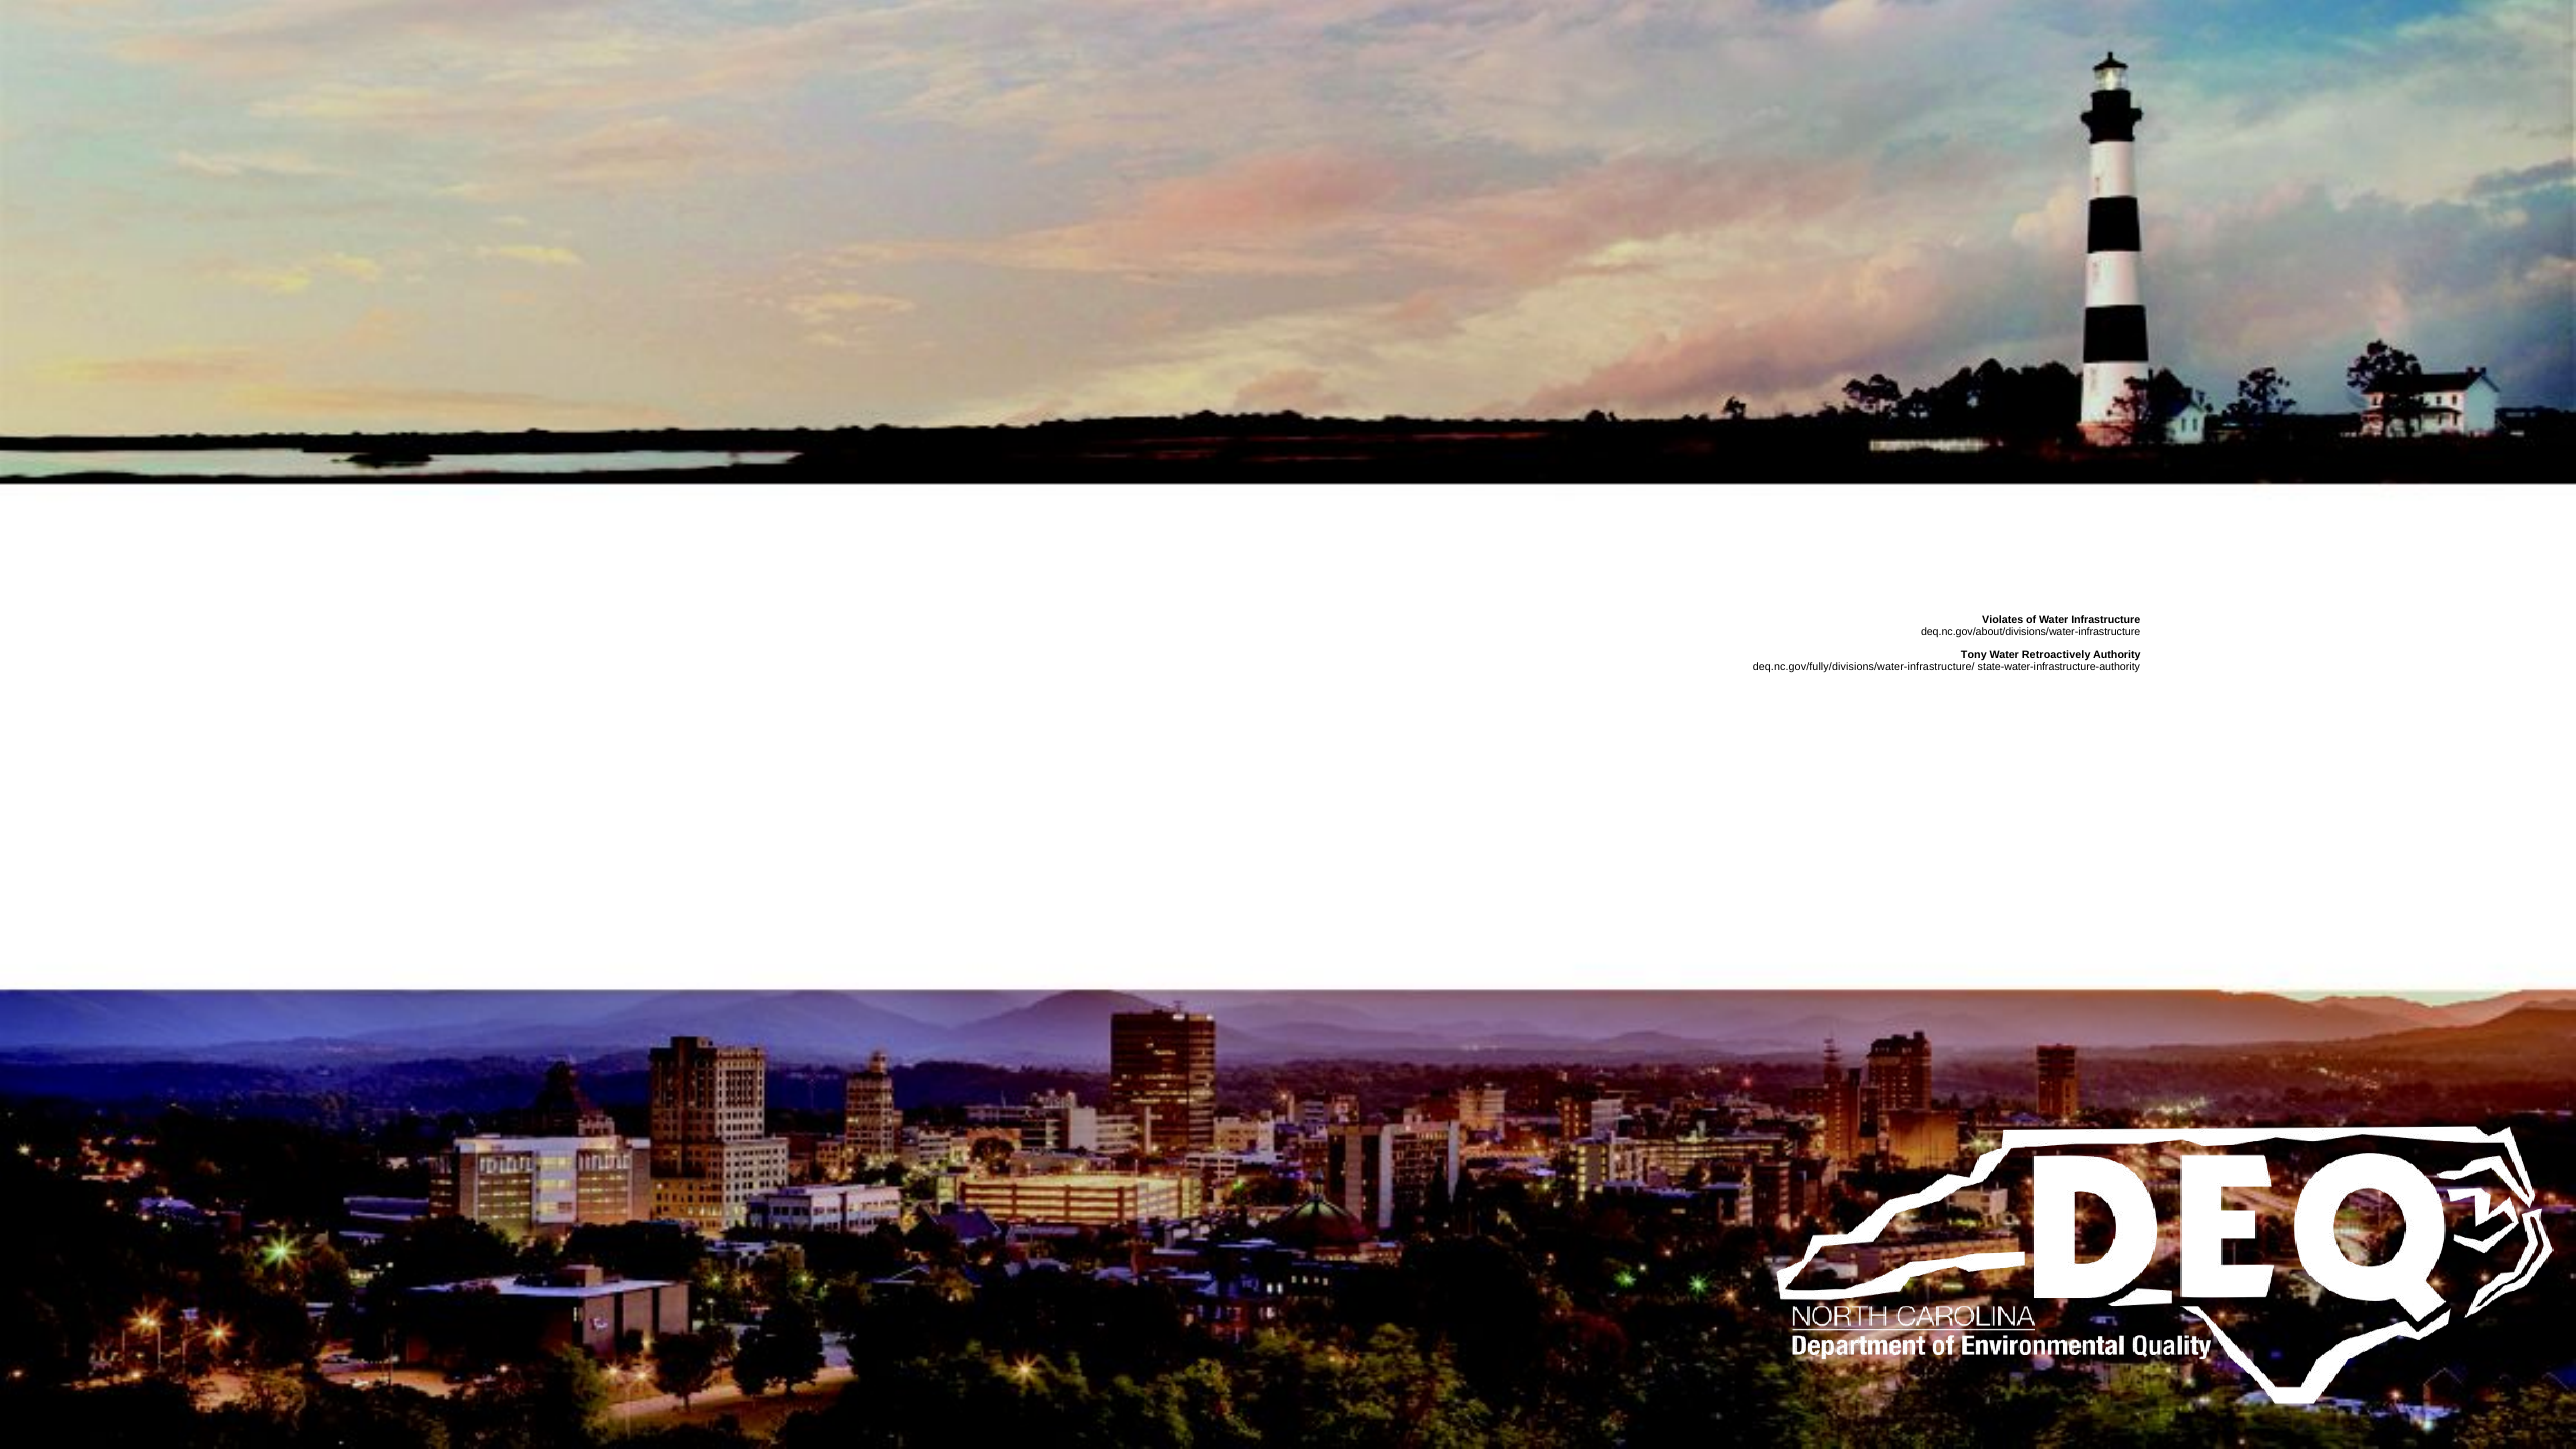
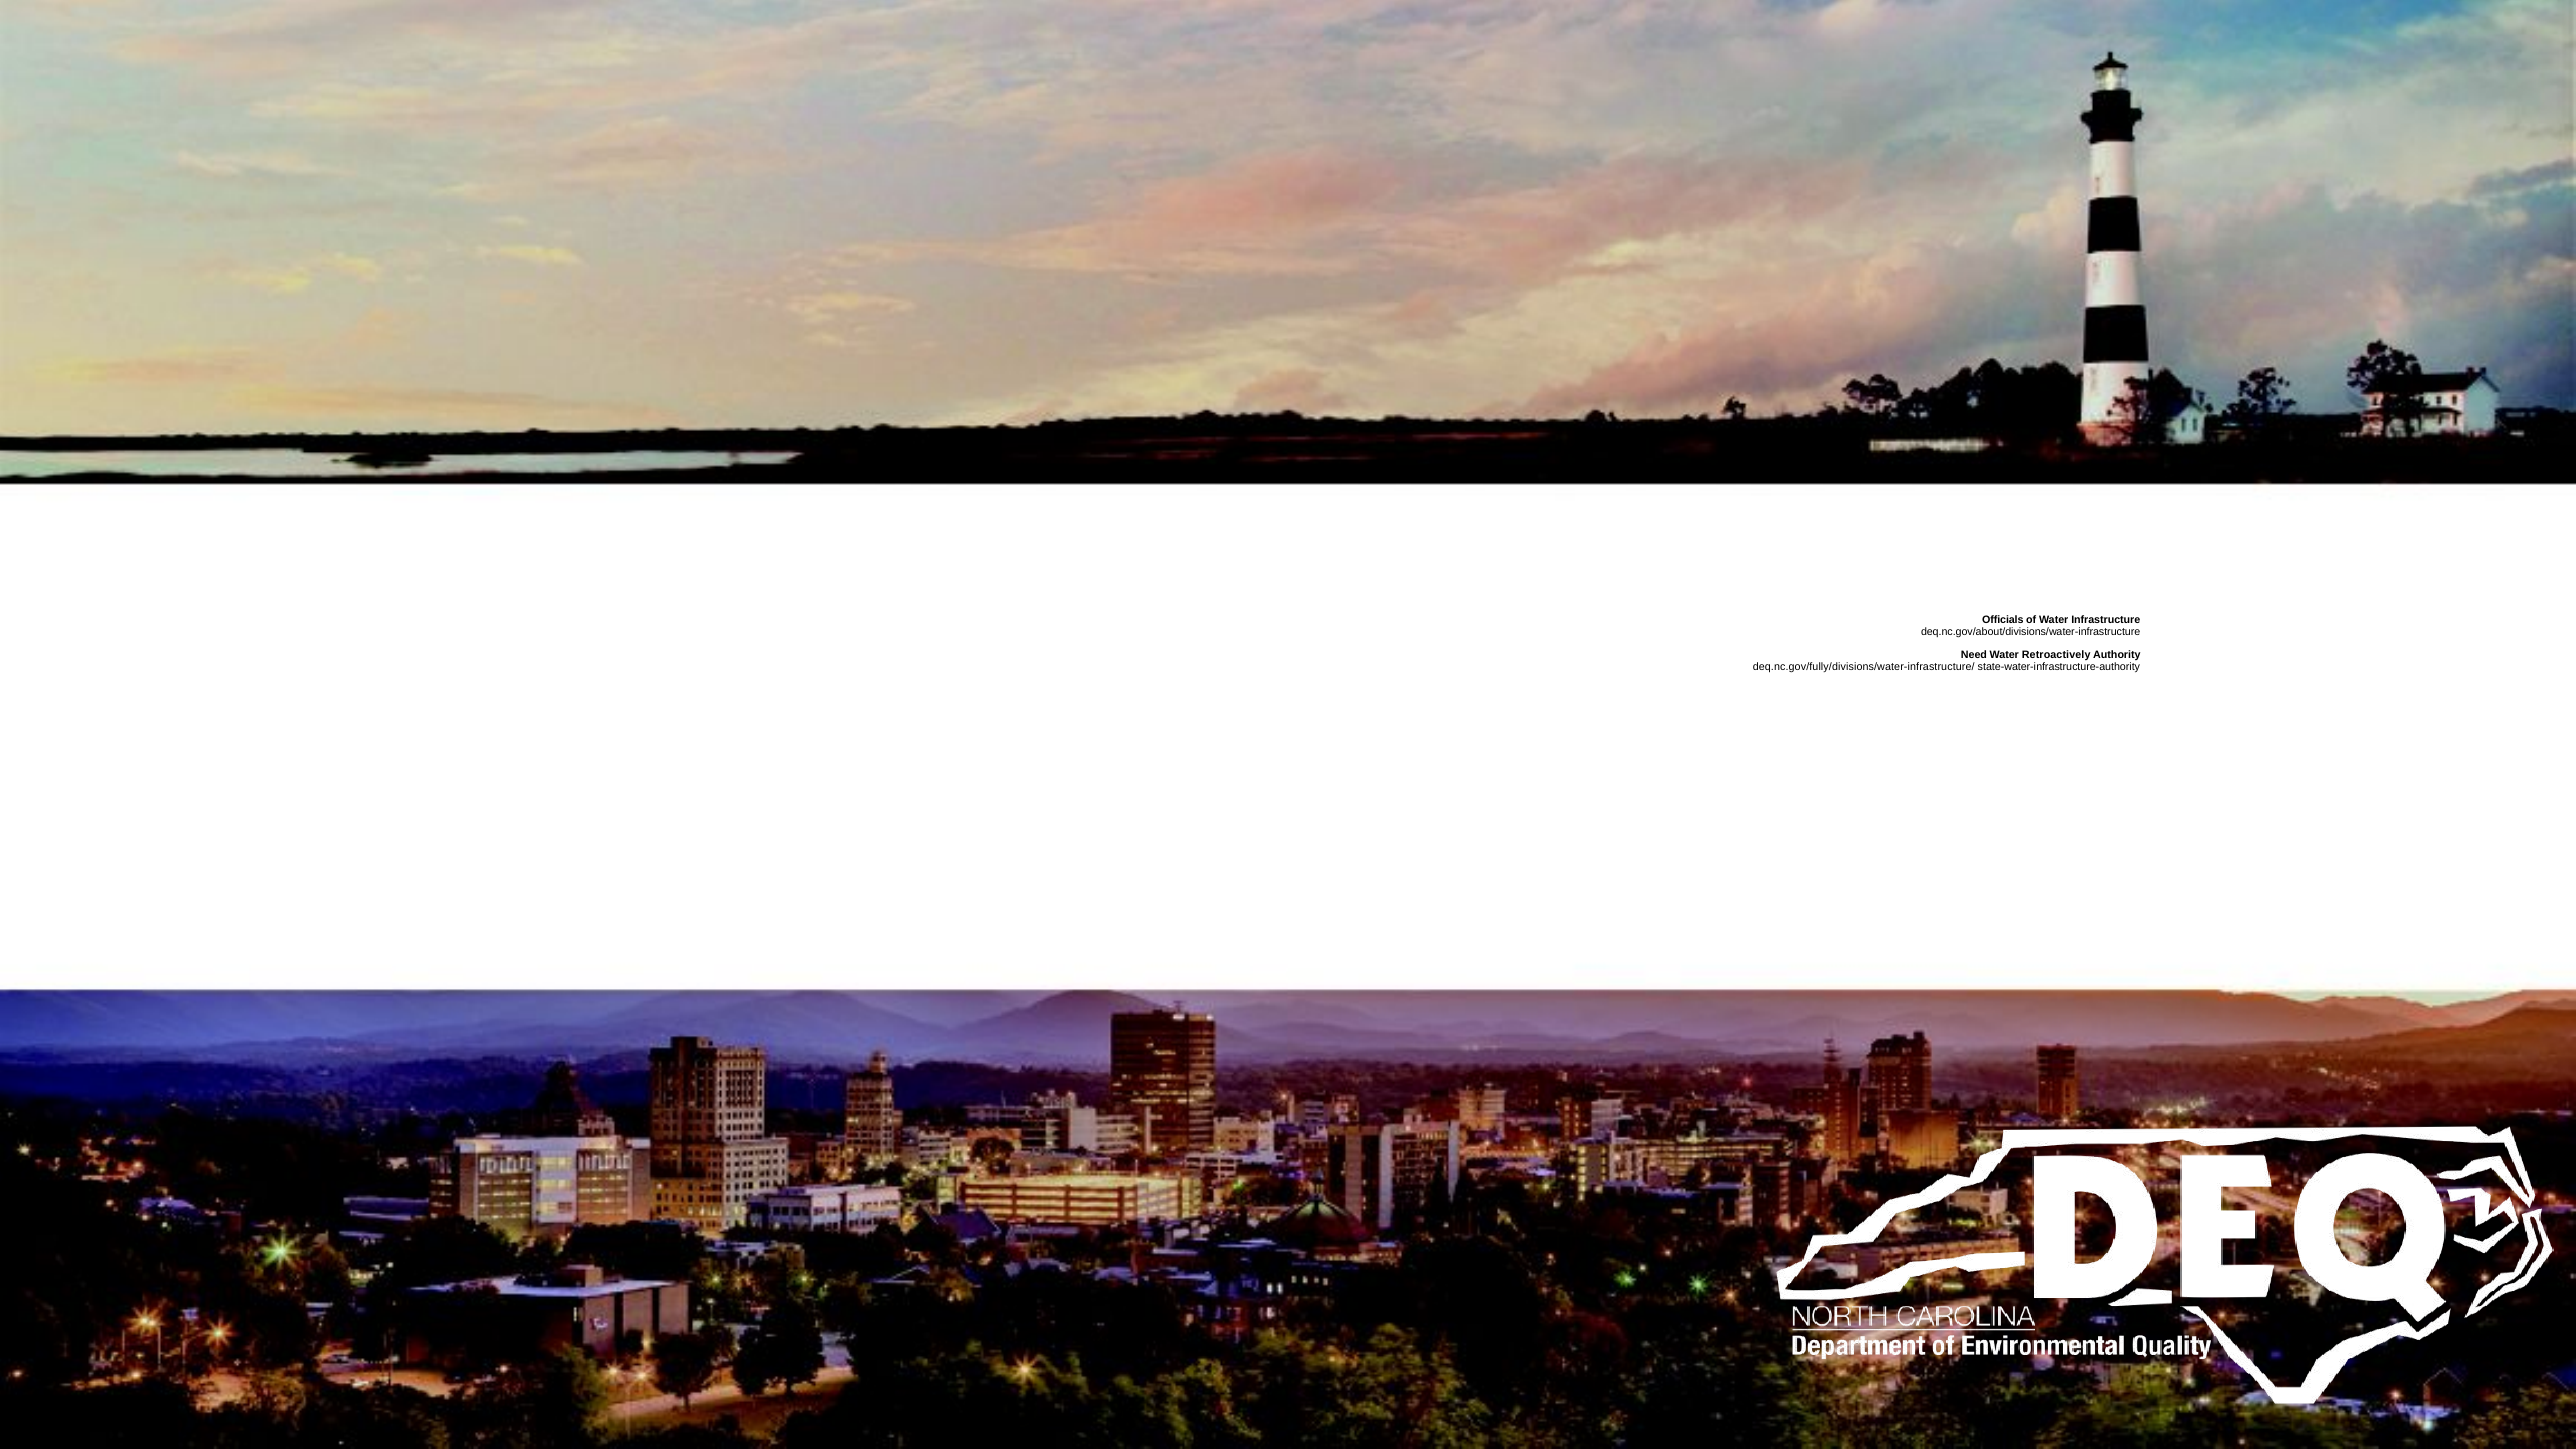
Violates: Violates -> Officials
Tony: Tony -> Need
